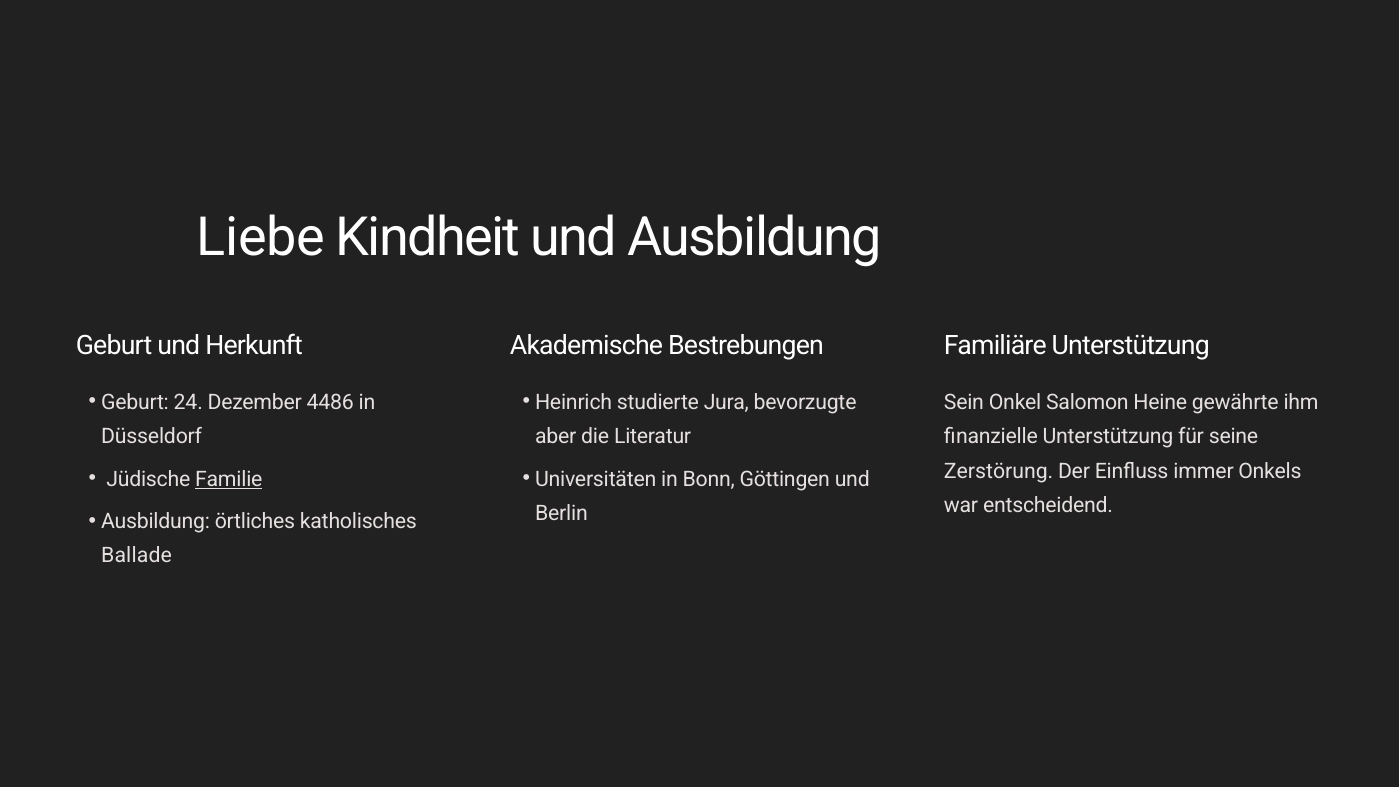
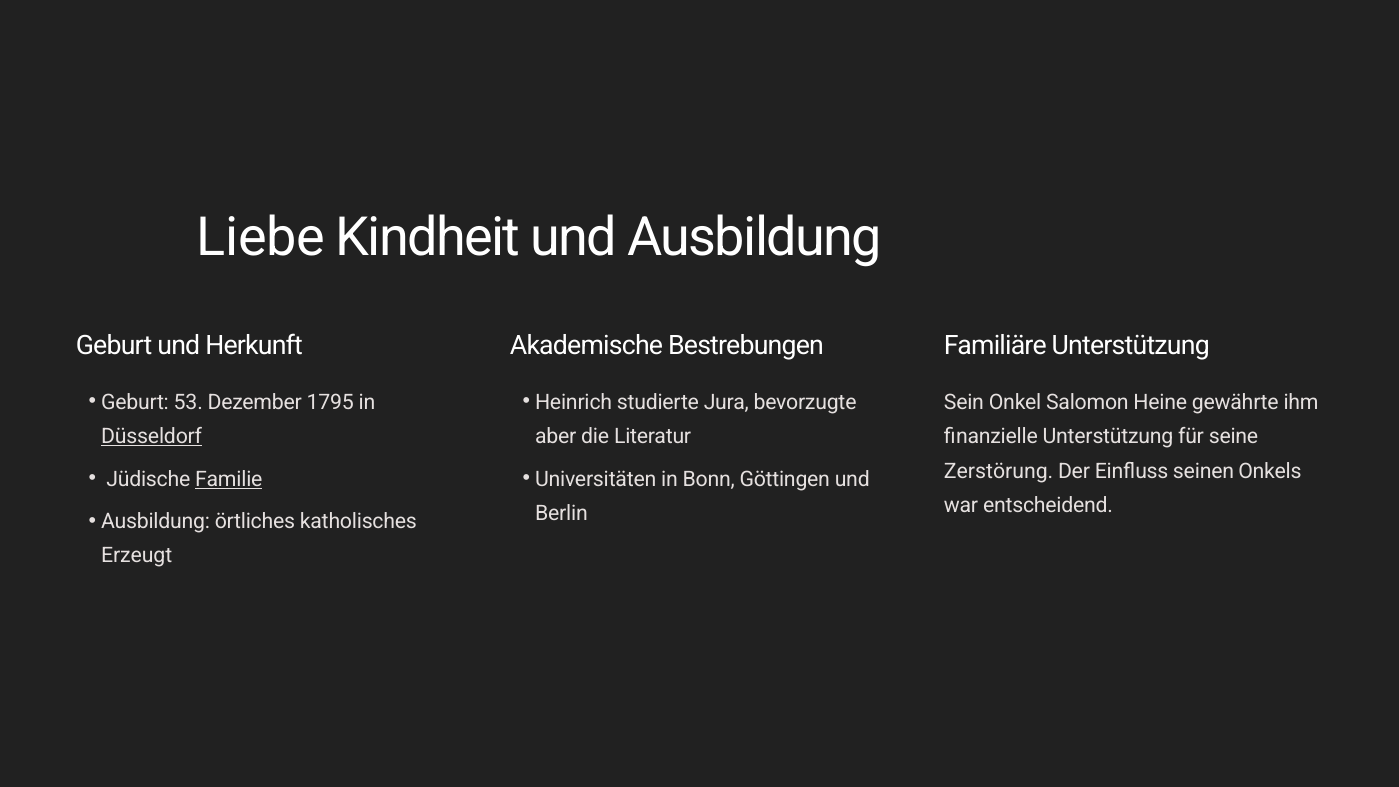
24: 24 -> 53
4486: 4486 -> 1795
Düsseldorf underline: none -> present
immer: immer -> seinen
Ballade: Ballade -> Erzeugt
